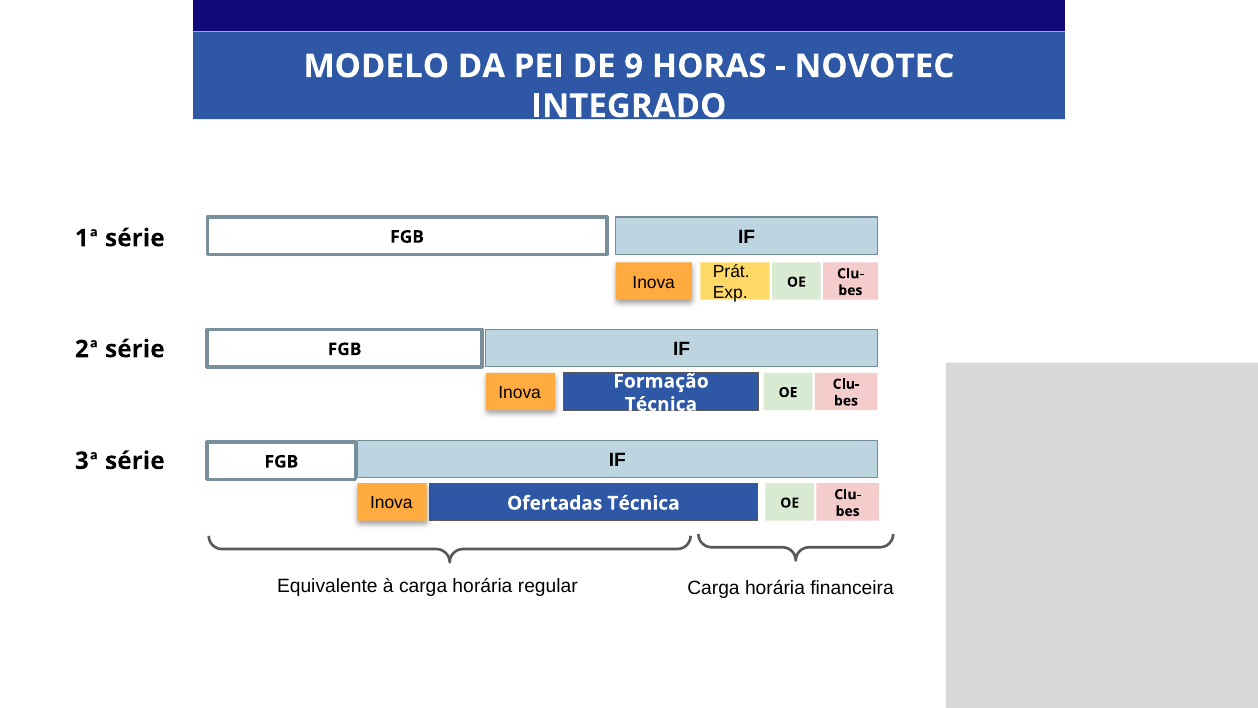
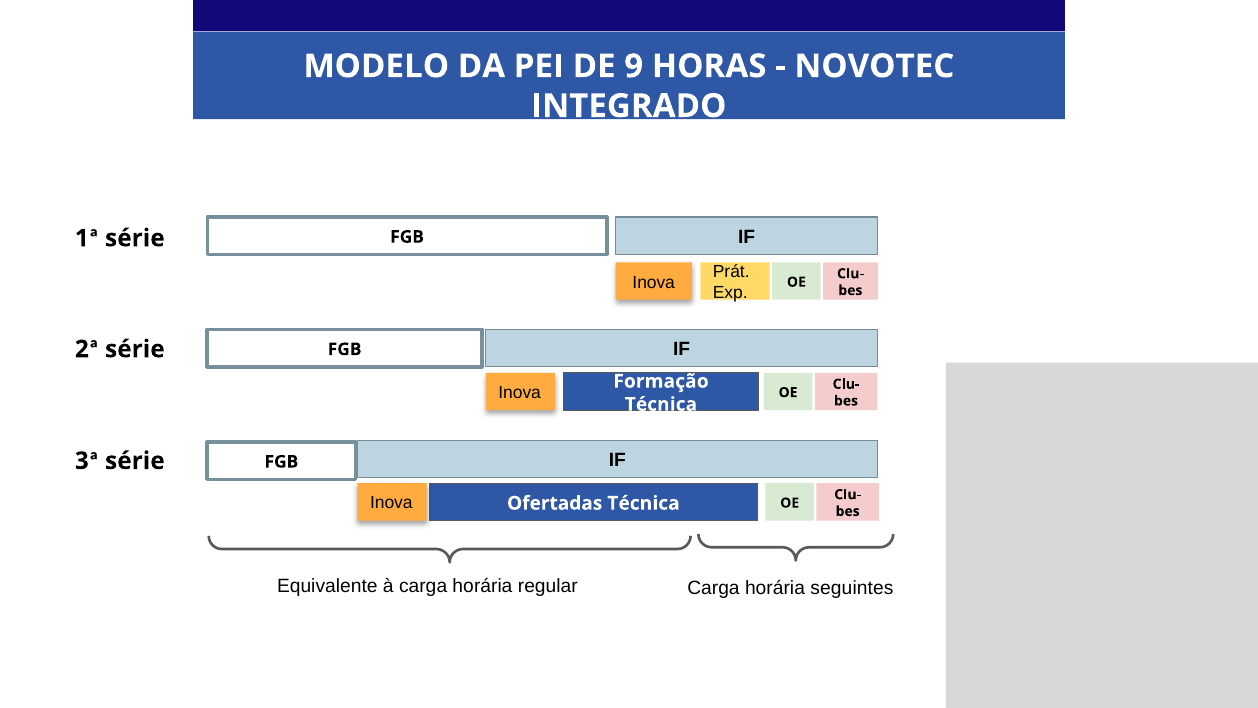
financeira: financeira -> seguintes
